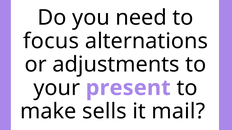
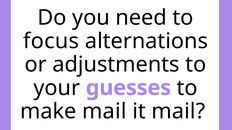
present: present -> guesses
make sells: sells -> mail
